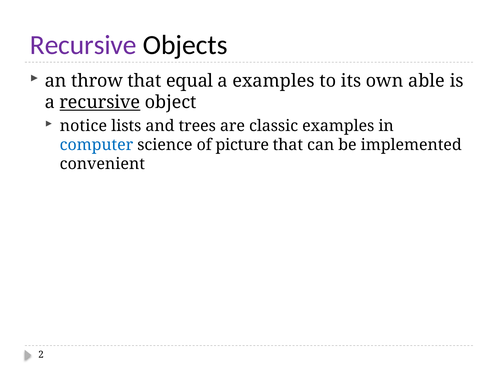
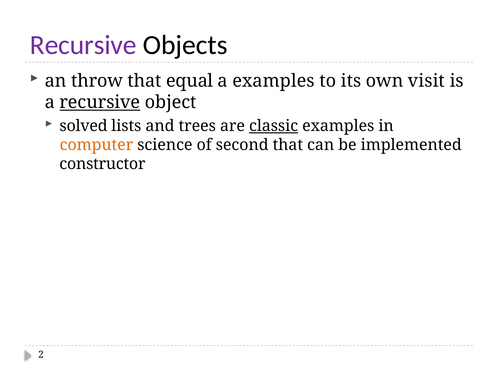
able: able -> visit
notice: notice -> solved
classic underline: none -> present
computer colour: blue -> orange
picture: picture -> second
convenient: convenient -> constructor
